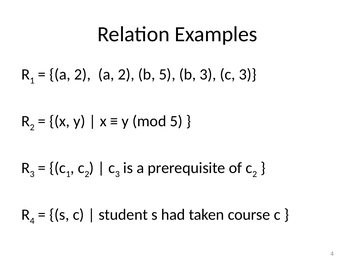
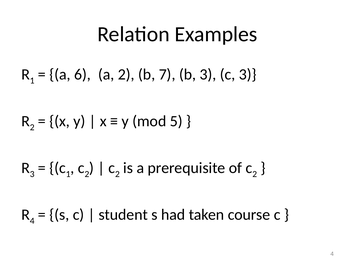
2 at (83, 74): 2 -> 6
b 5: 5 -> 7
3 at (117, 174): 3 -> 2
